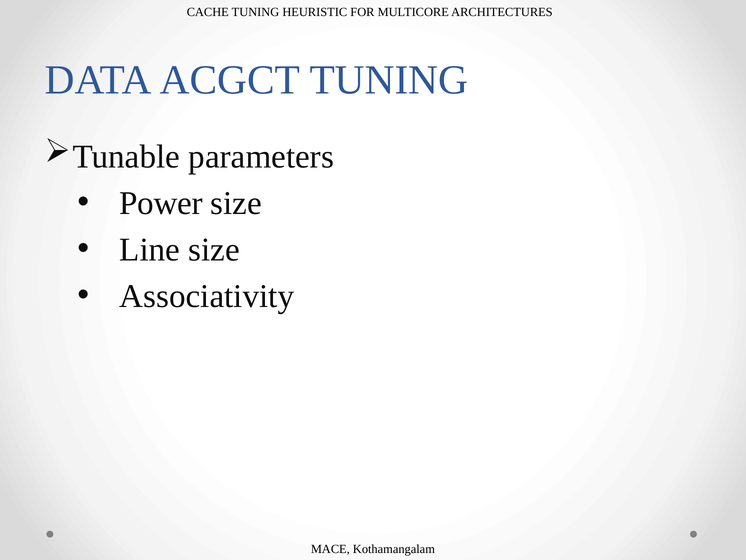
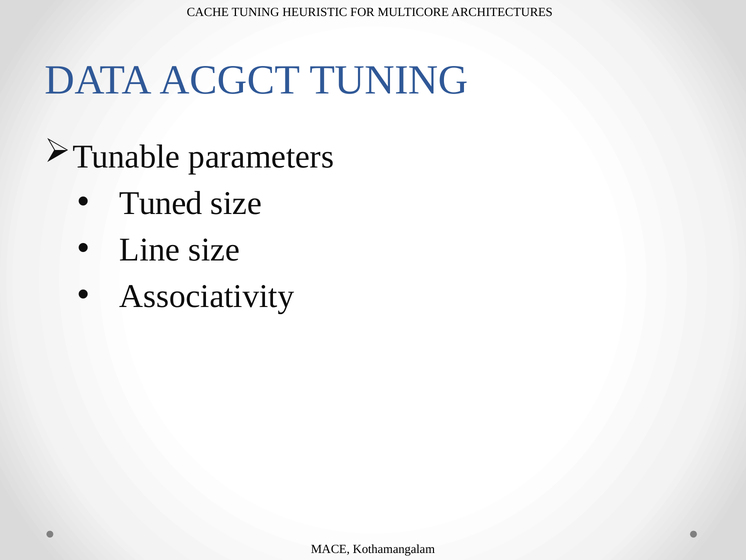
Power: Power -> Tuned
